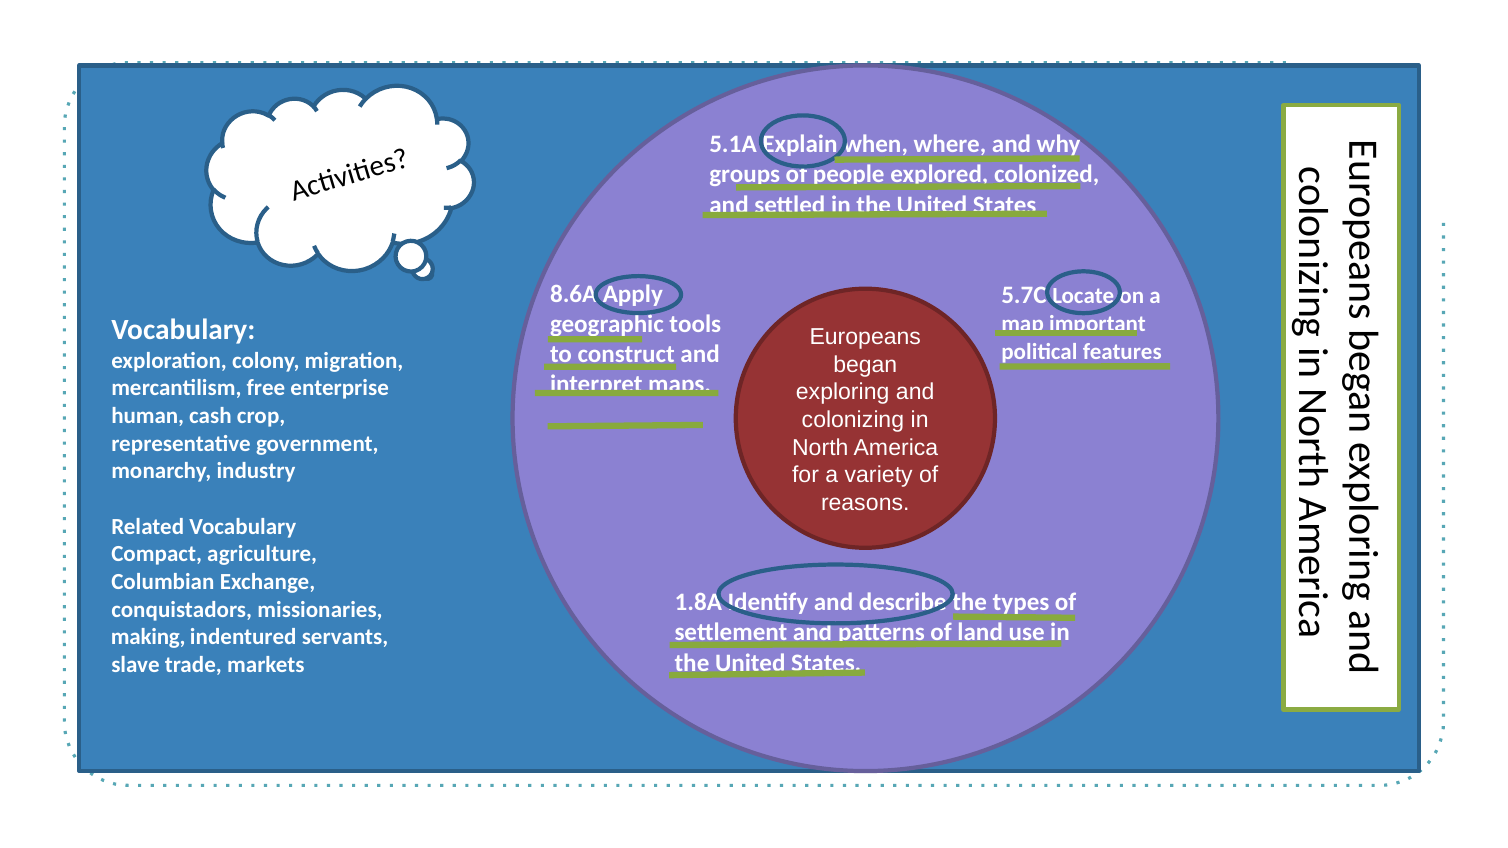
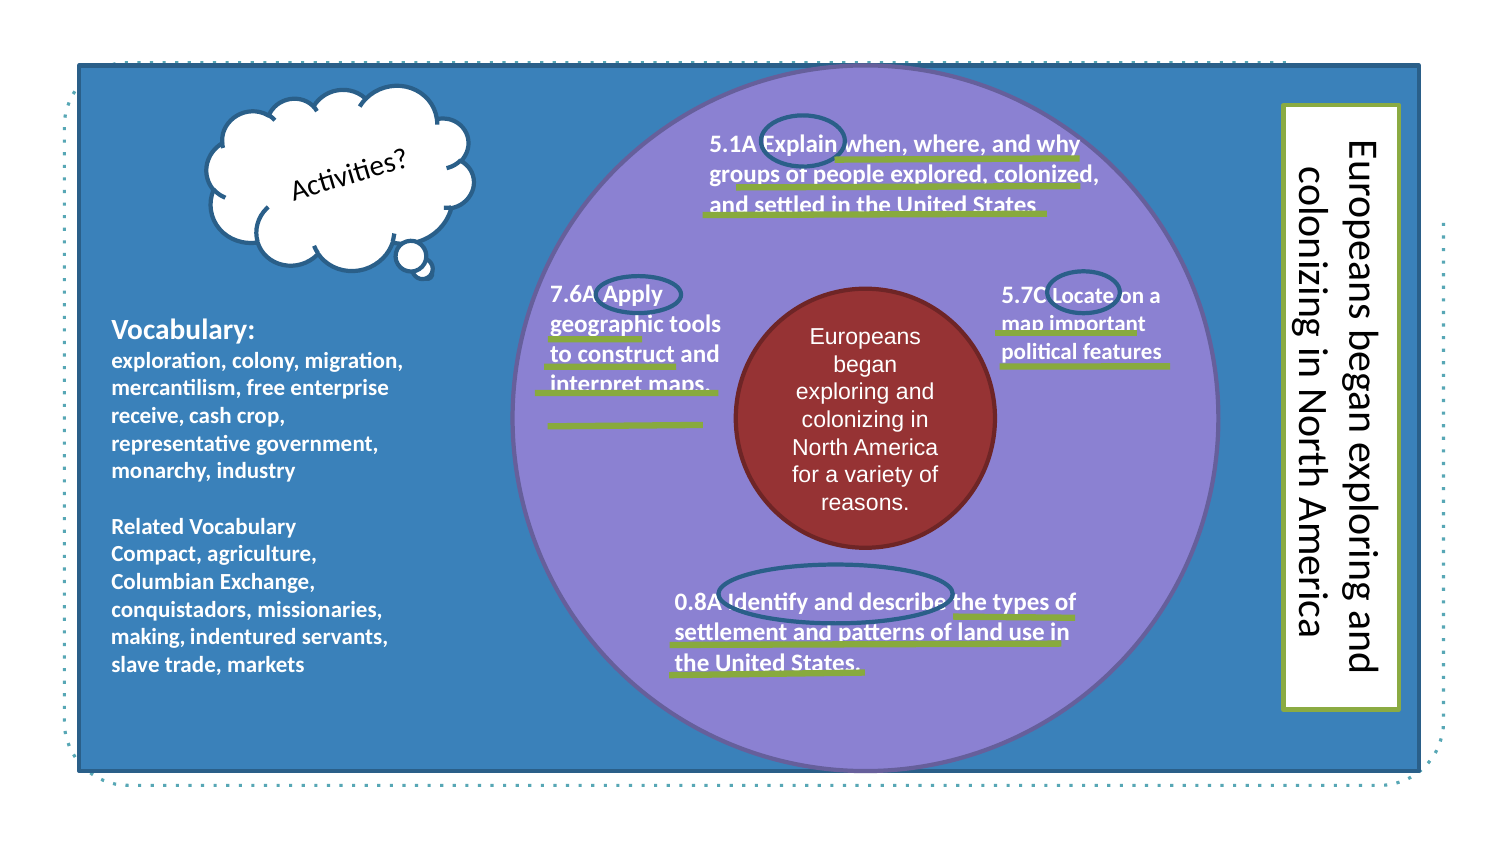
8.6A: 8.6A -> 7.6A
human: human -> receive
1.8A: 1.8A -> 0.8A
